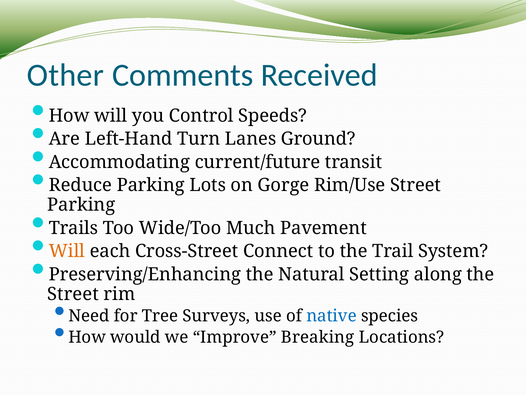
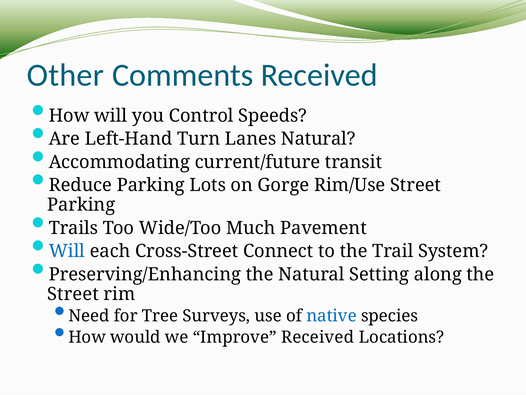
Lanes Ground: Ground -> Natural
Will at (67, 251) colour: orange -> blue
Improve Breaking: Breaking -> Received
